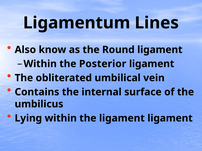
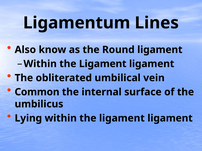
Posterior at (103, 64): Posterior -> Ligament
Contains: Contains -> Common
